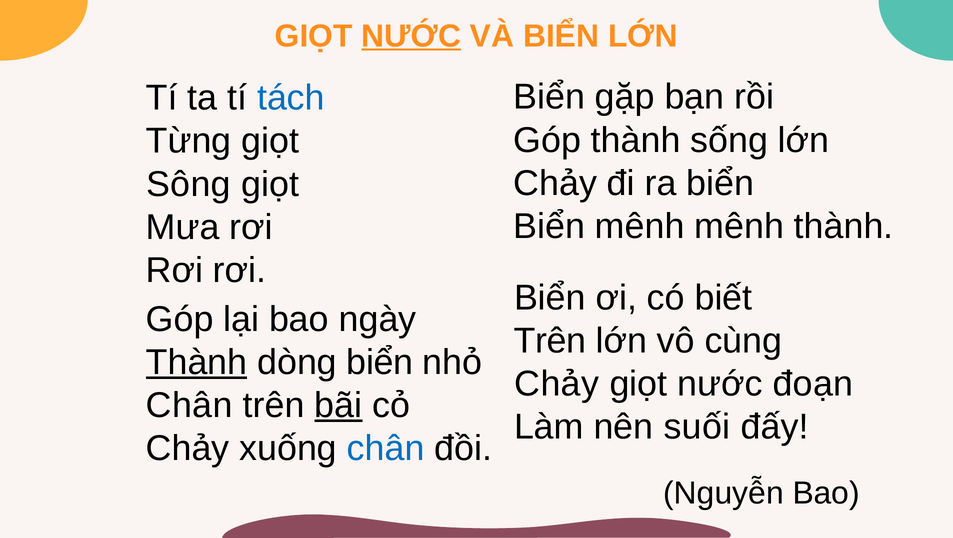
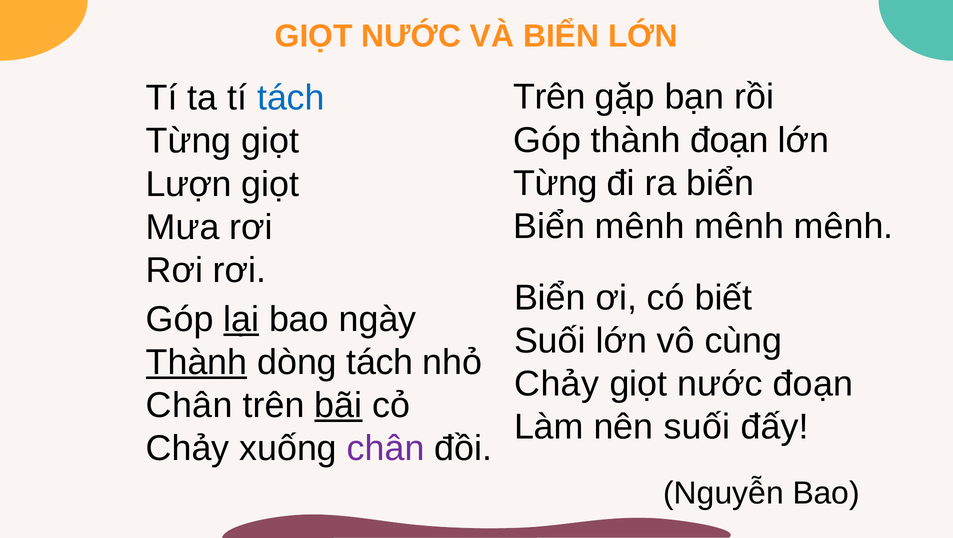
NƯỚC at (411, 36) underline: present -> none
Biển at (549, 97): Biển -> Trên
thành sống: sống -> đoạn
Chảy at (555, 183): Chảy -> Từng
Sông: Sông -> Lượn
thành at (844, 226): thành -> mênh
lại underline: none -> present
Trên at (550, 340): Trên -> Suối
dòng biển: biển -> tách
chân at (386, 448) colour: blue -> purple
